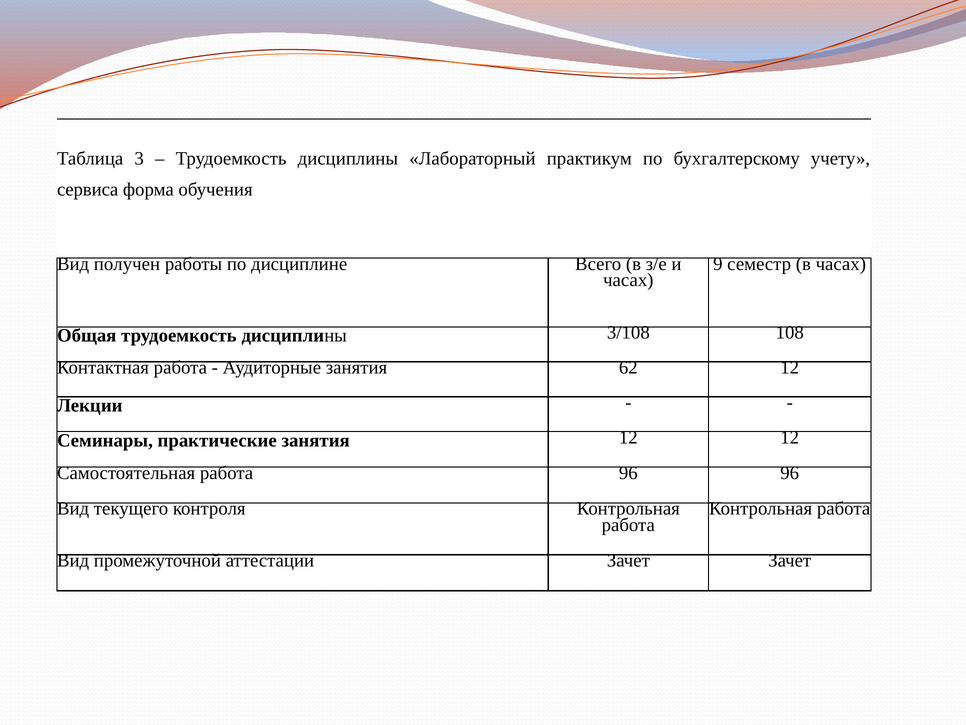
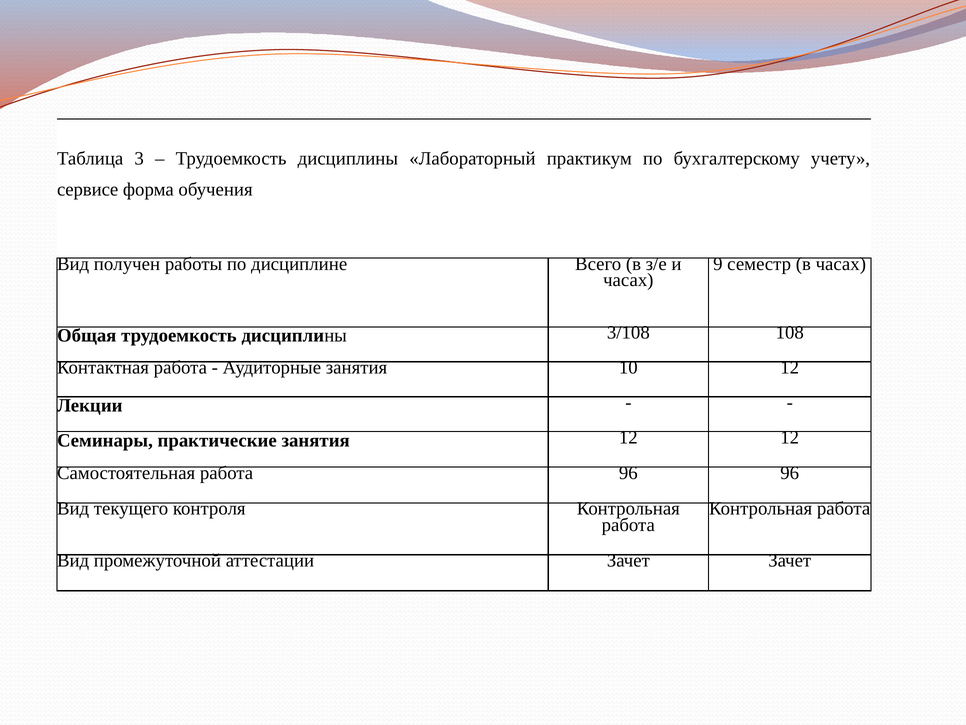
сервиса: сервиса -> сервисе
62: 62 -> 10
